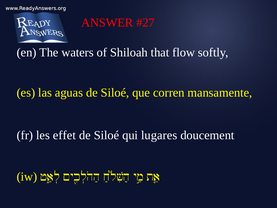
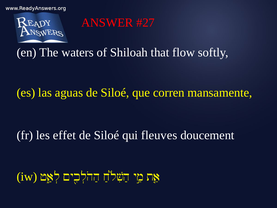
lugares: lugares -> fleuves
